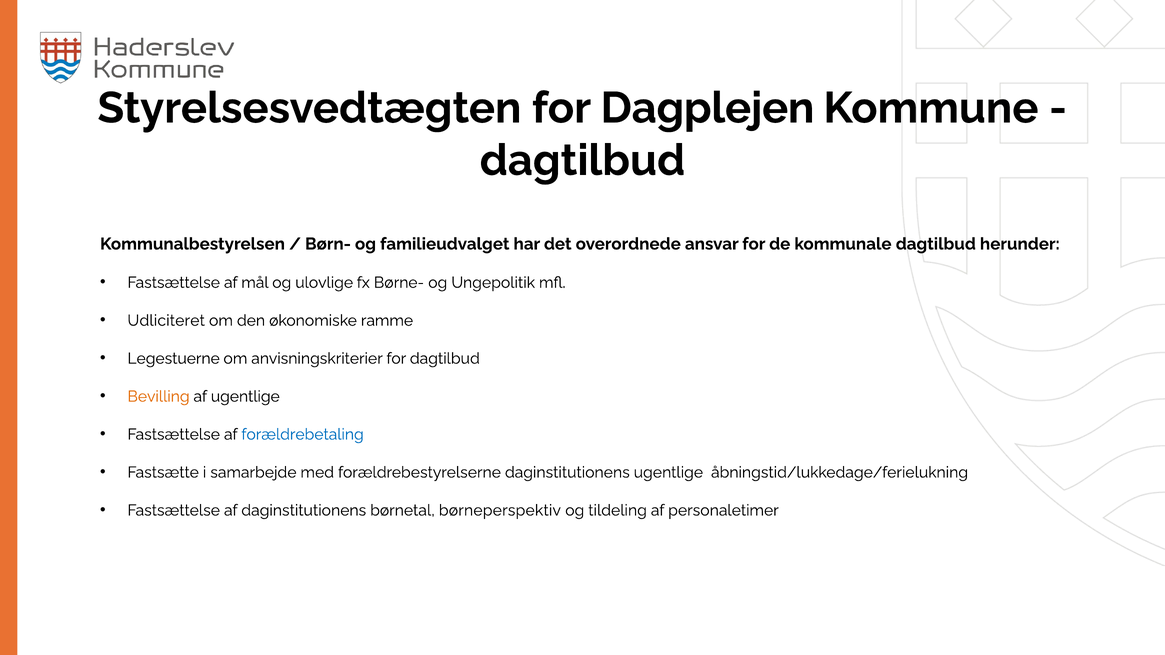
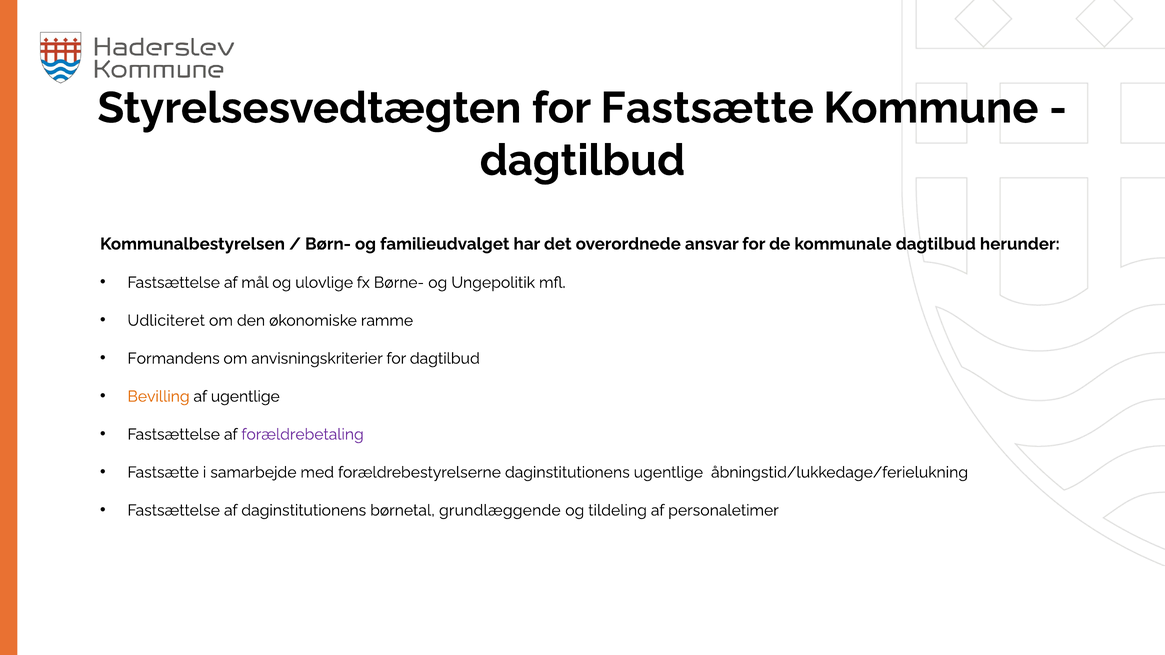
for Dagplejen: Dagplejen -> Fastsætte
Legestuerne: Legestuerne -> Formandens
forældrebetaling colour: blue -> purple
børneperspektiv: børneperspektiv -> grundlæggende
